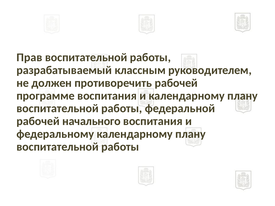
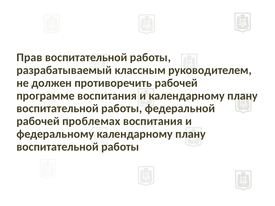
начального: начального -> проблемах
